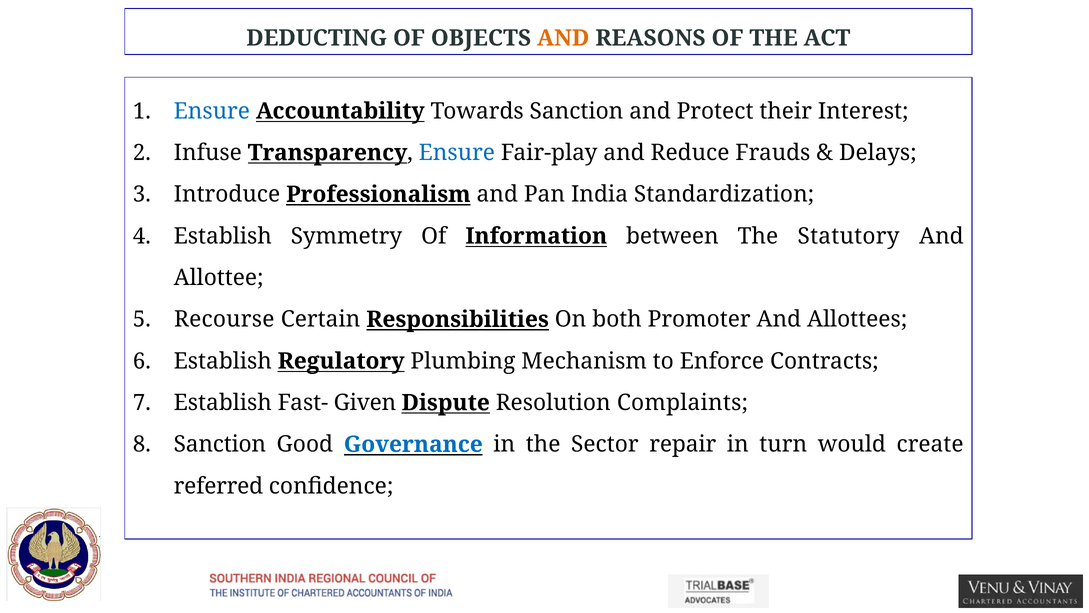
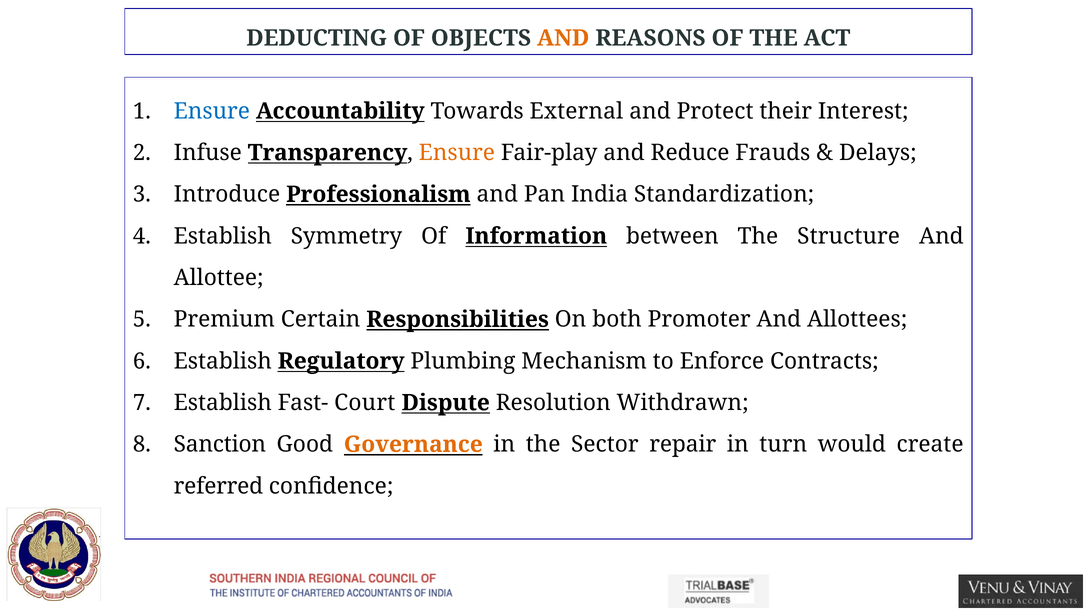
Towards Sanction: Sanction -> External
Ensure at (457, 153) colour: blue -> orange
Statutory: Statutory -> Structure
Recourse: Recourse -> Premium
Given: Given -> Court
Complaints: Complaints -> Withdrawn
Governance colour: blue -> orange
